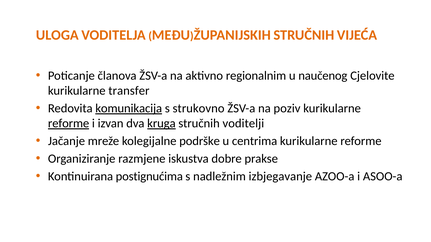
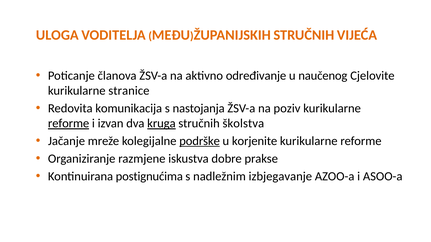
regionalnim: regionalnim -> određivanje
transfer: transfer -> stranice
komunikacija underline: present -> none
strukovno: strukovno -> nastojanja
voditelji: voditelji -> školstva
podrške underline: none -> present
centrima: centrima -> korjenite
